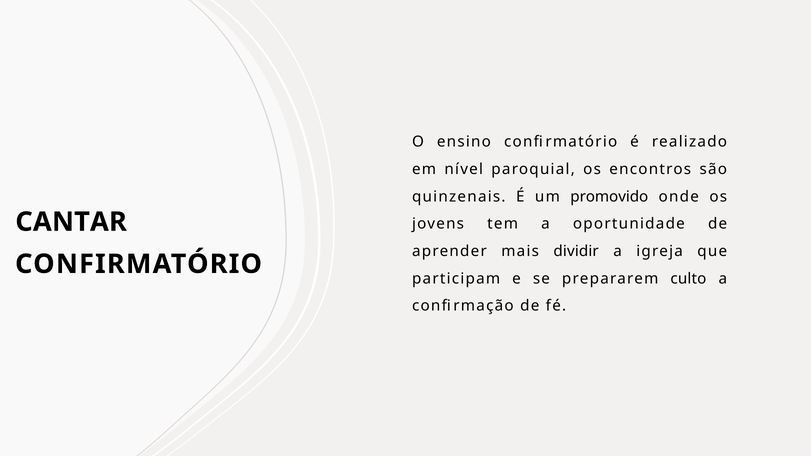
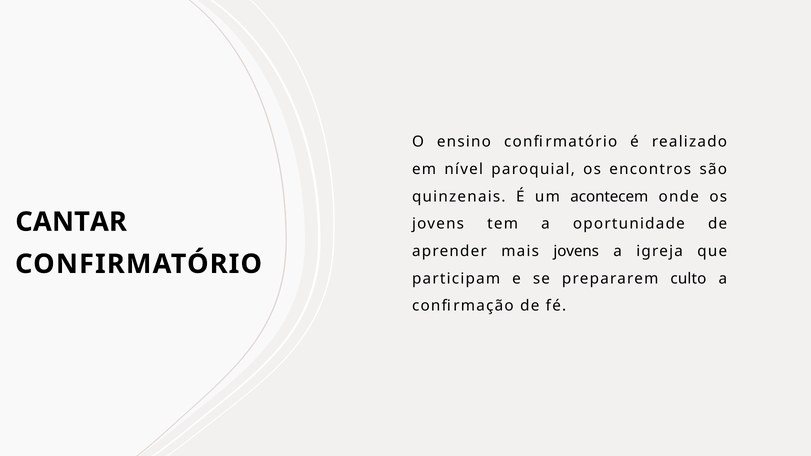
promovido: promovido -> acontecem
mais dividir: dividir -> jovens
